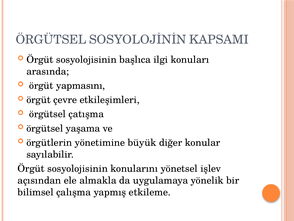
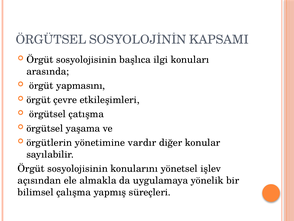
büyük: büyük -> vardır
etkileme: etkileme -> süreçleri
